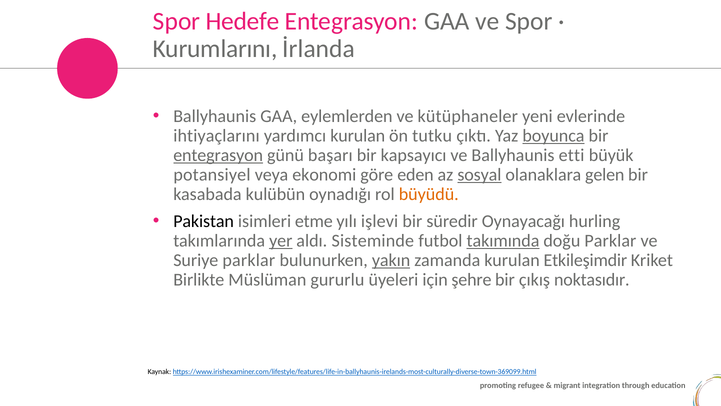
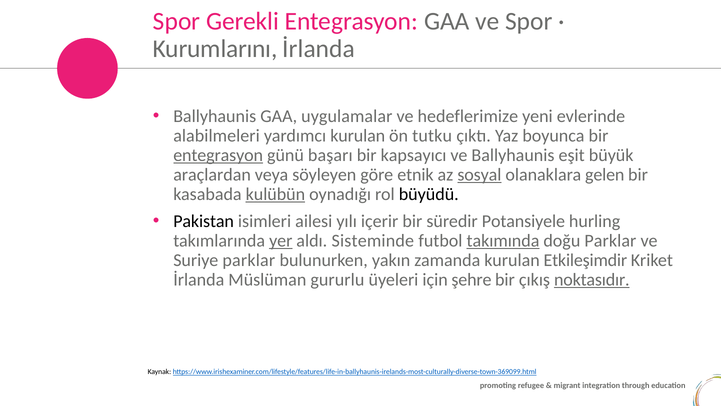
Hedefe: Hedefe -> Gerekli
eylemlerden: eylemlerden -> uygulamalar
kütüphaneler: kütüphaneler -> hedeflerimize
ihtiyaçlarını: ihtiyaçlarını -> alabilmeleri
boyunca underline: present -> none
etti: etti -> eşit
potansiyel: potansiyel -> araçlardan
ekonomi: ekonomi -> söyleyen
eden: eden -> etnik
kulübün underline: none -> present
büyüdü colour: orange -> black
etme: etme -> ailesi
işlevi: işlevi -> içerir
Oynayacağı: Oynayacağı -> Potansiyele
yakın underline: present -> none
Birlikte at (199, 279): Birlikte -> İrlanda
noktasıdır underline: none -> present
